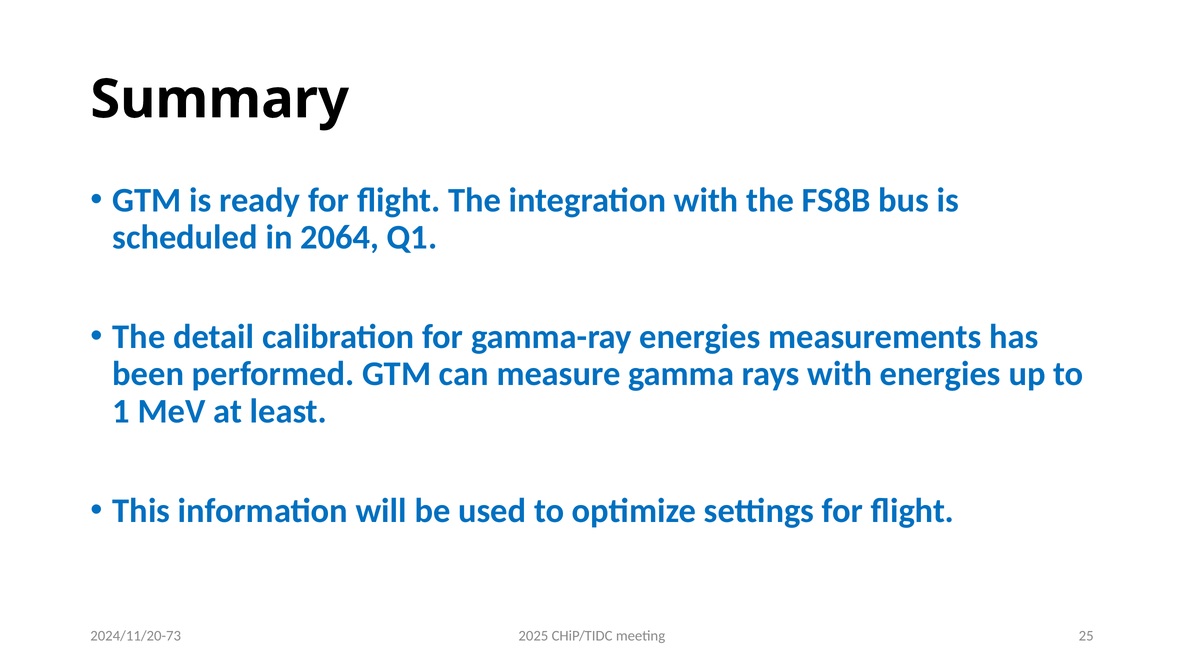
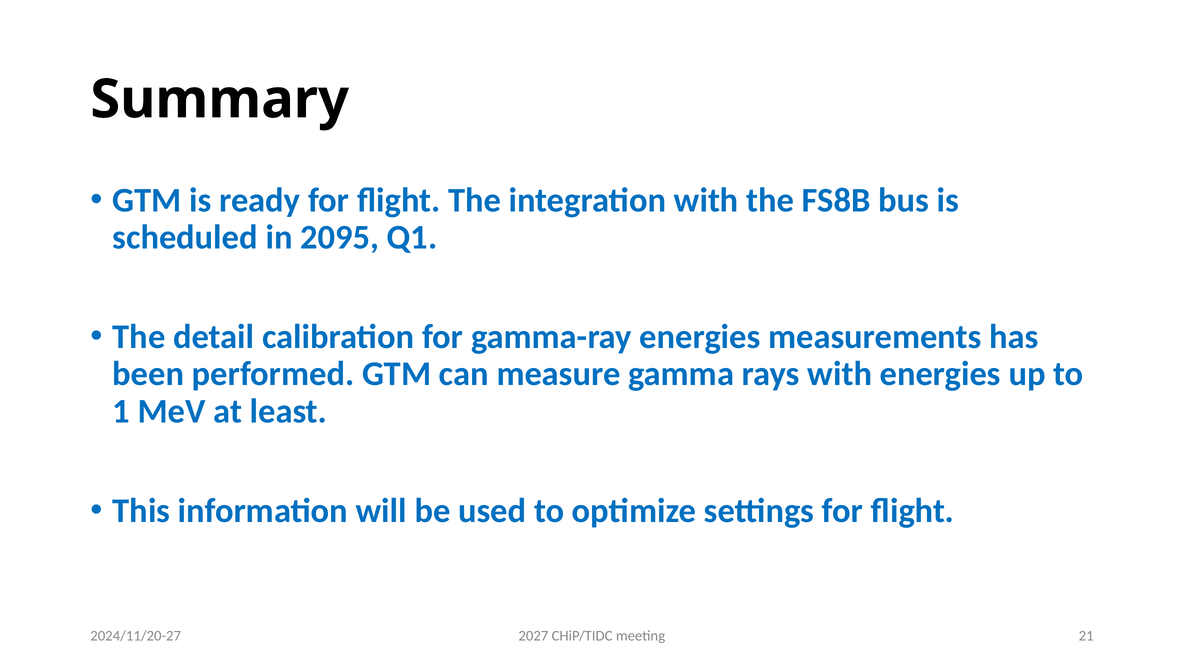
2064: 2064 -> 2095
2025: 2025 -> 2027
25: 25 -> 21
2024/11/20-73: 2024/11/20-73 -> 2024/11/20-27
